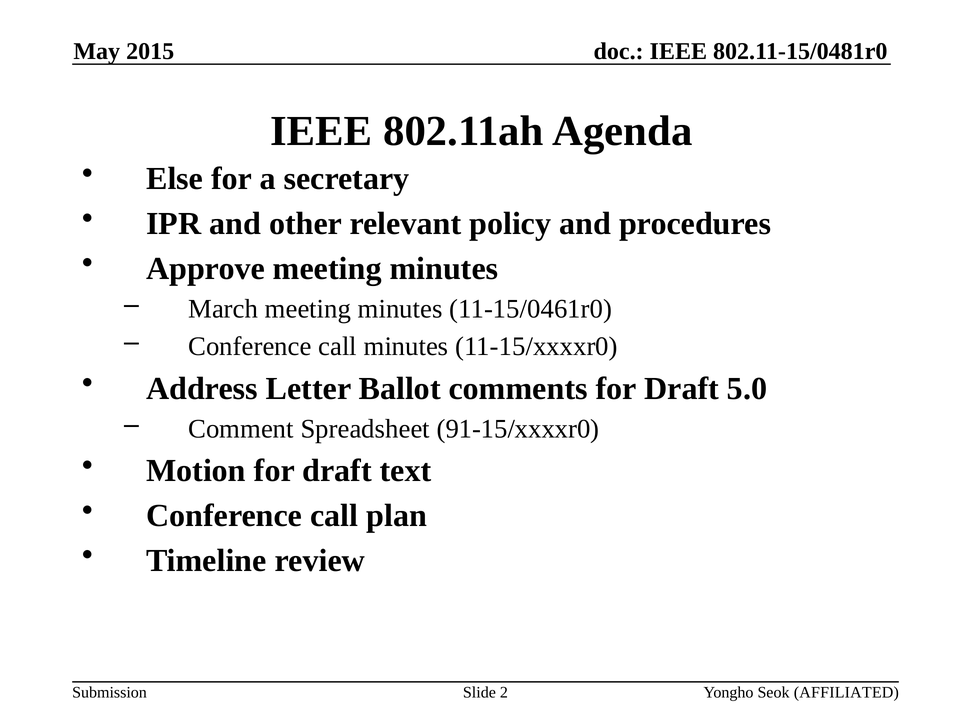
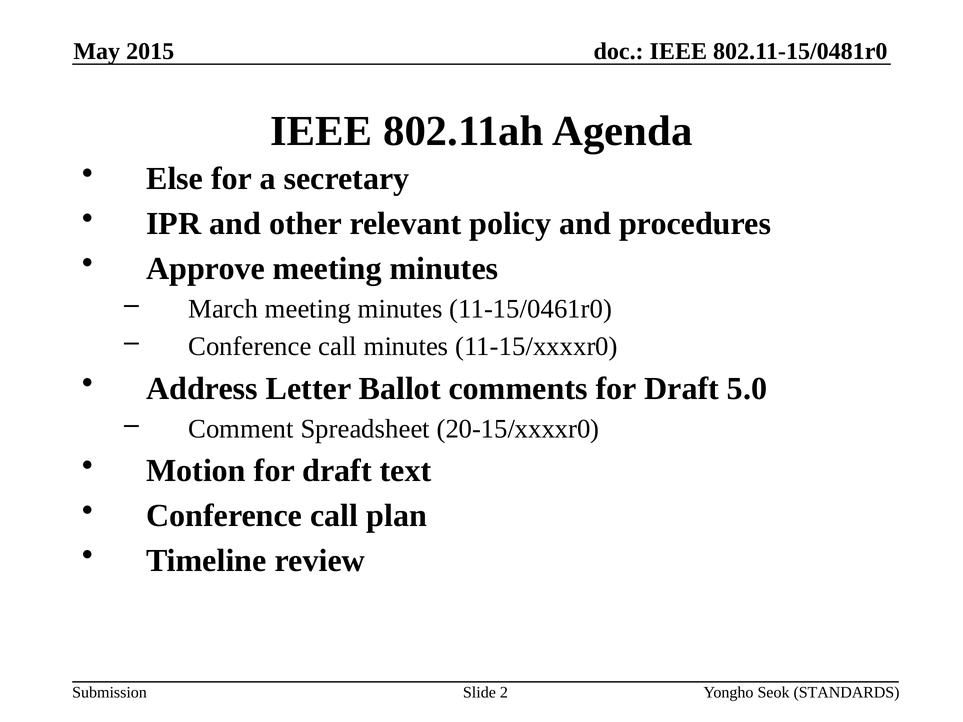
91-15/xxxxr0: 91-15/xxxxr0 -> 20-15/xxxxr0
AFFILIATED: AFFILIATED -> STANDARDS
